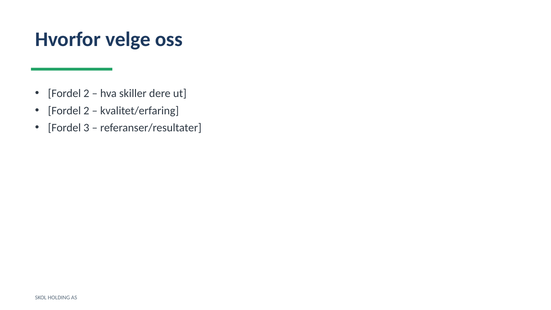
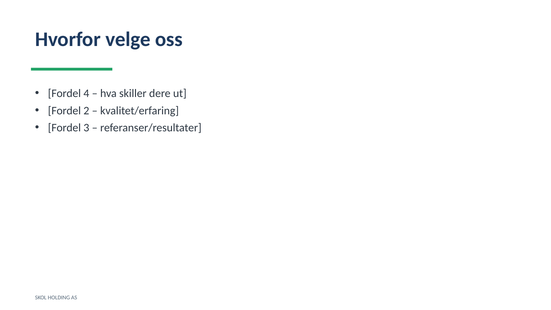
2 at (86, 93): 2 -> 4
